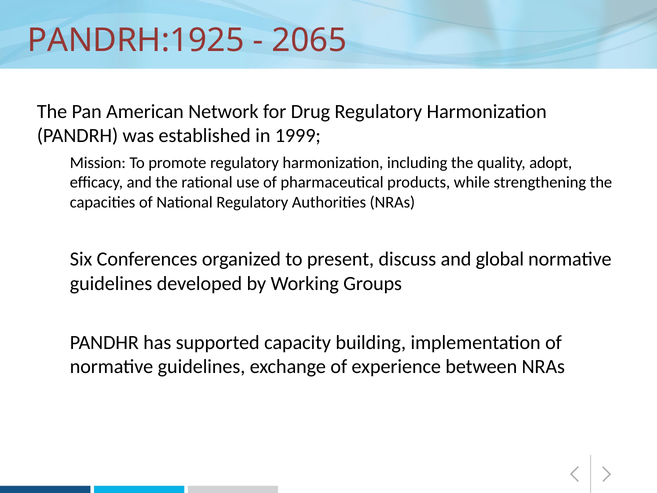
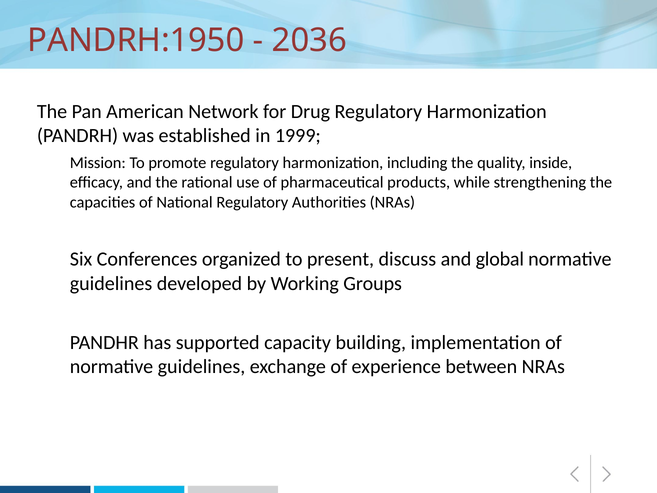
PANDRH:1925: PANDRH:1925 -> PANDRH:1950
2065: 2065 -> 2036
adopt: adopt -> inside
